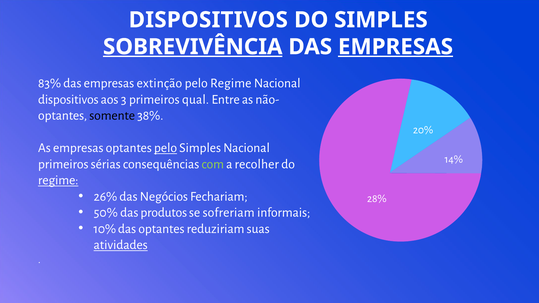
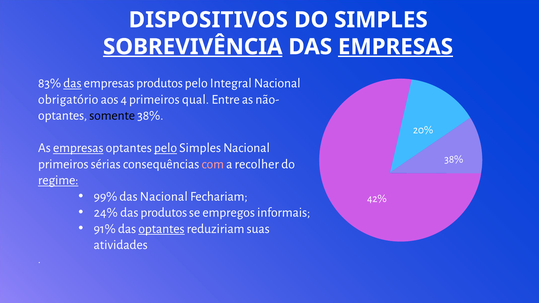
das at (72, 83) underline: none -> present
empresas extinção: extinção -> produtos
pelo Regime: Regime -> Integral
dispositivos at (68, 99): dispositivos -> obrigatório
3: 3 -> 4
empresas at (78, 148) underline: none -> present
14% at (454, 159): 14% -> 38%
com colour: light green -> pink
26%: 26% -> 99%
das Negócios: Negócios -> Nacional
28%: 28% -> 42%
50%: 50% -> 24%
sofreriam: sofreriam -> empregos
10%: 10% -> 91%
optantes at (161, 229) underline: none -> present
atividades underline: present -> none
